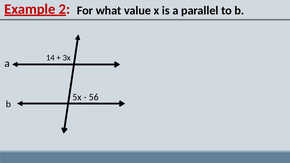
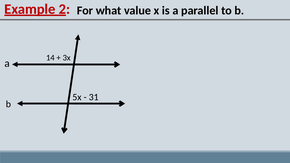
56: 56 -> 31
